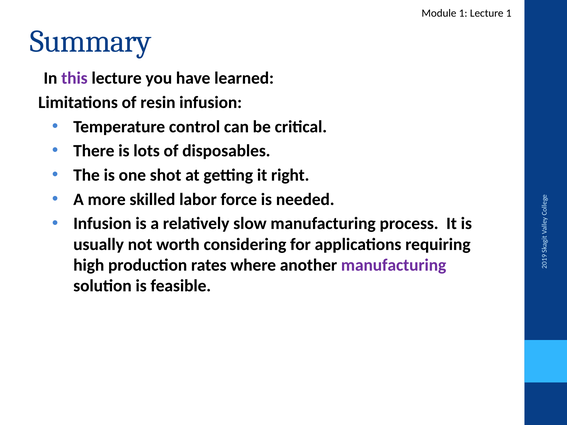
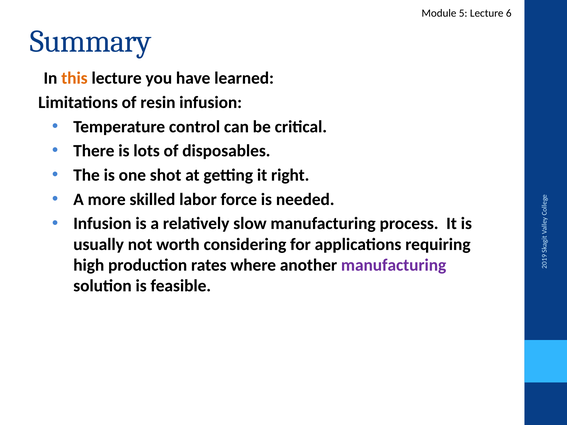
Module 1: 1 -> 5
Lecture 1: 1 -> 6
this colour: purple -> orange
